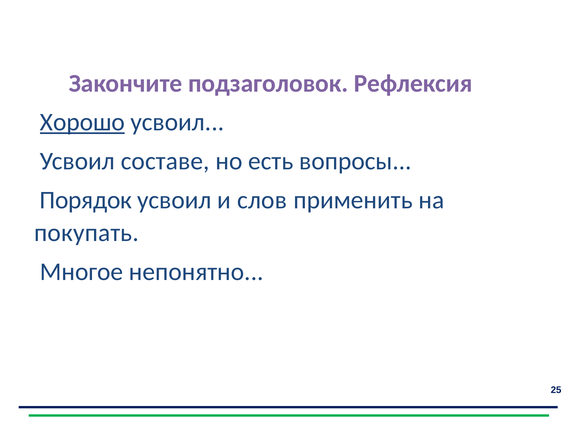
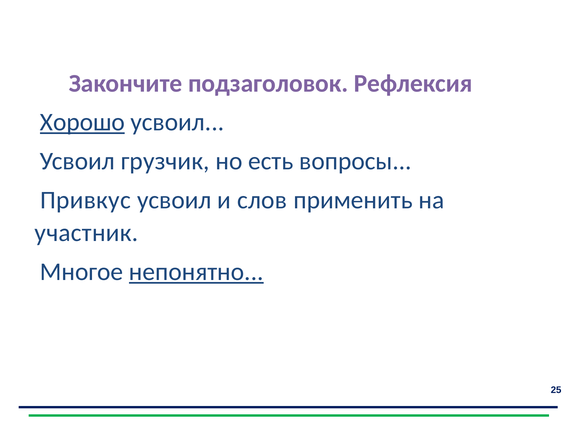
составе: составе -> грузчик
Порядок: Порядок -> Привкус
покупать: покупать -> участник
непонятно underline: none -> present
